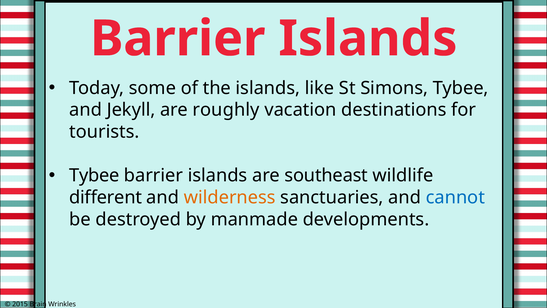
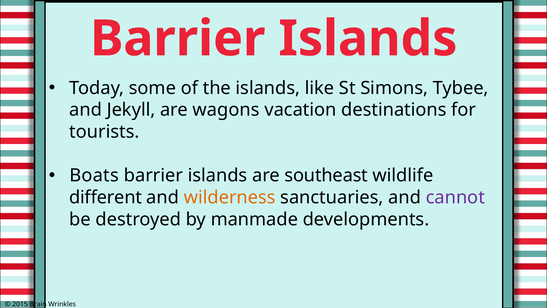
roughly: roughly -> wagons
Tybee at (94, 175): Tybee -> Boats
cannot colour: blue -> purple
